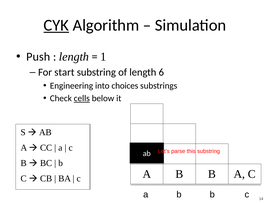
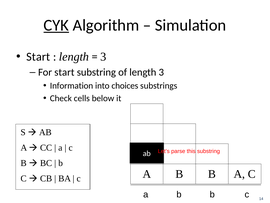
Push at (38, 57): Push -> Start
1 at (103, 57): 1 -> 3
length 6: 6 -> 3
Engineering: Engineering -> Information
cells underline: present -> none
